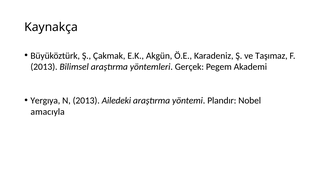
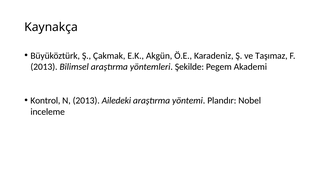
Gerçek: Gerçek -> Şekilde
Yergıya: Yergıya -> Kontrol
amacıyla: amacıyla -> inceleme
